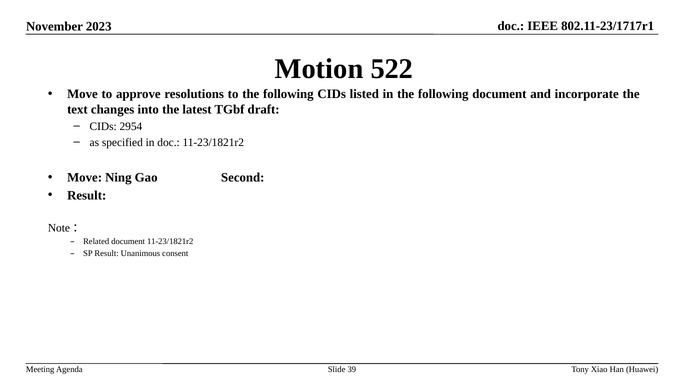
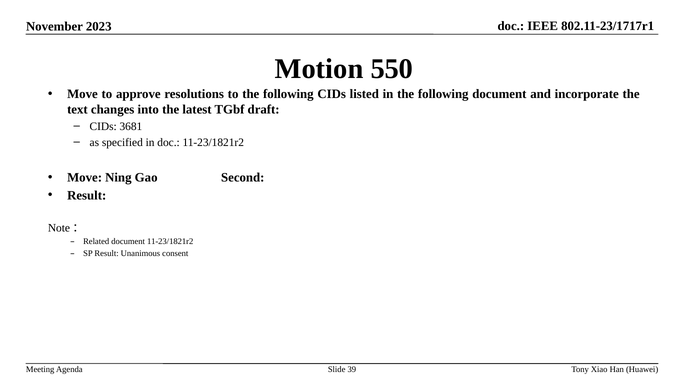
522: 522 -> 550
2954: 2954 -> 3681
